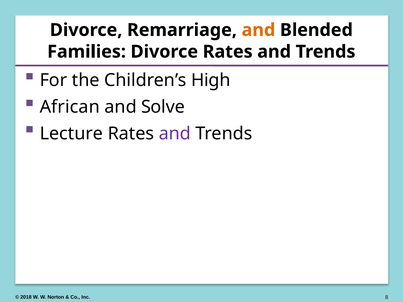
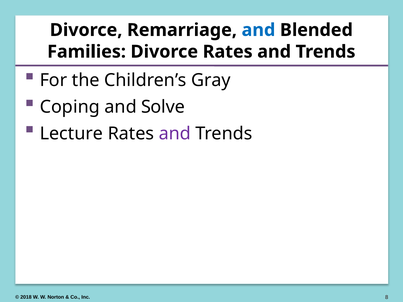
and at (258, 30) colour: orange -> blue
High: High -> Gray
African: African -> Coping
